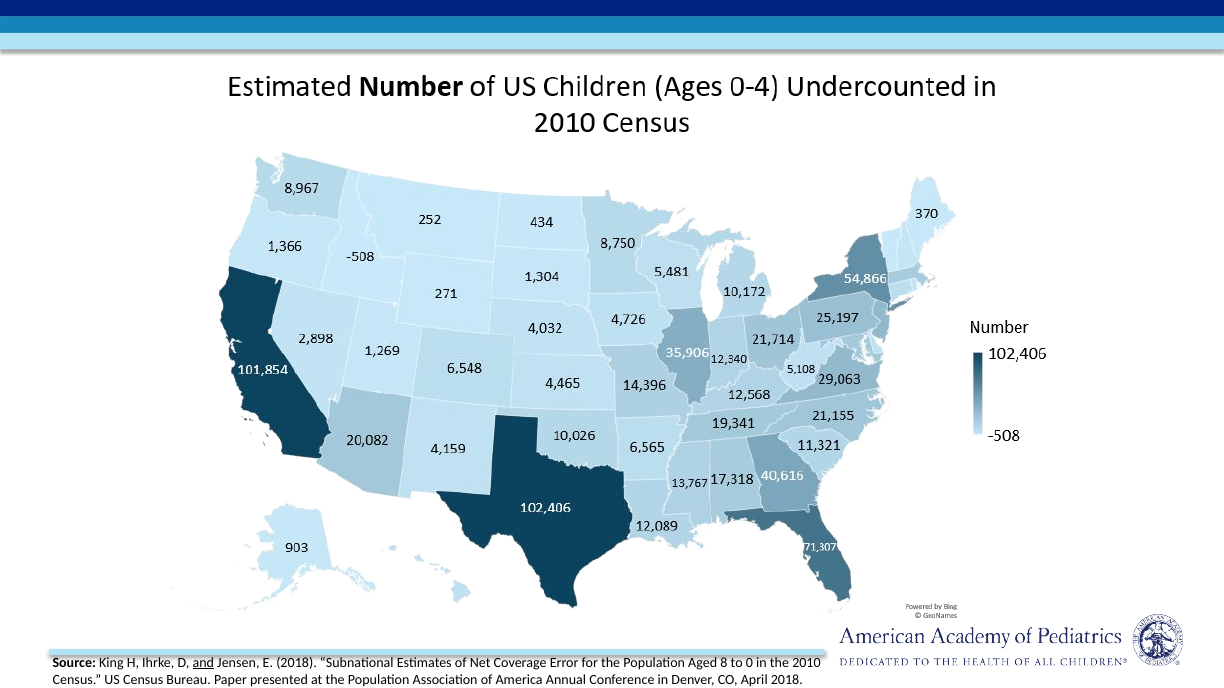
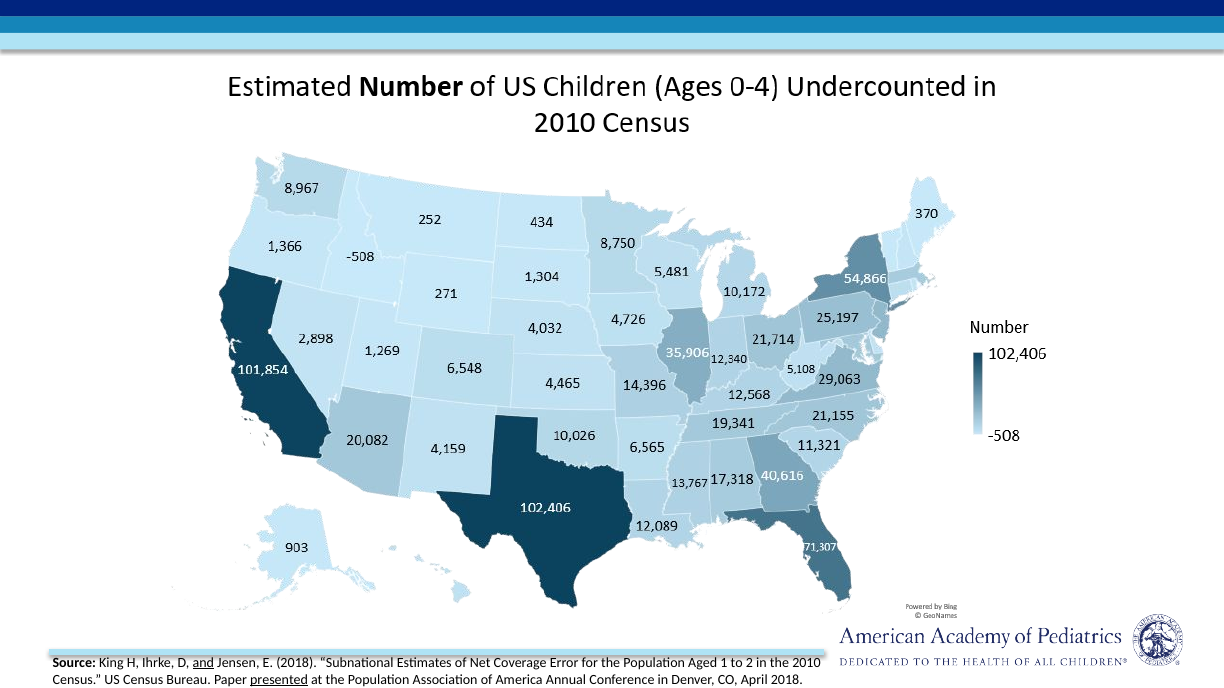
8: 8 -> 1
0: 0 -> 2
presented underline: none -> present
